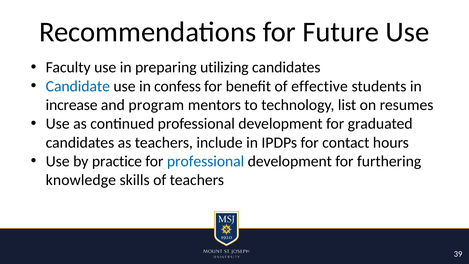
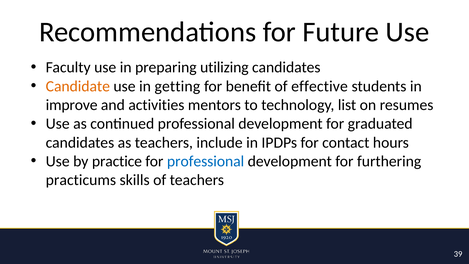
Candidate colour: blue -> orange
confess: confess -> getting
increase: increase -> improve
program: program -> activities
knowledge: knowledge -> practicums
